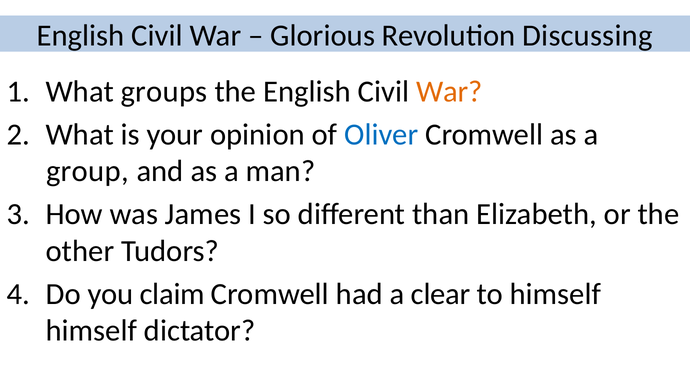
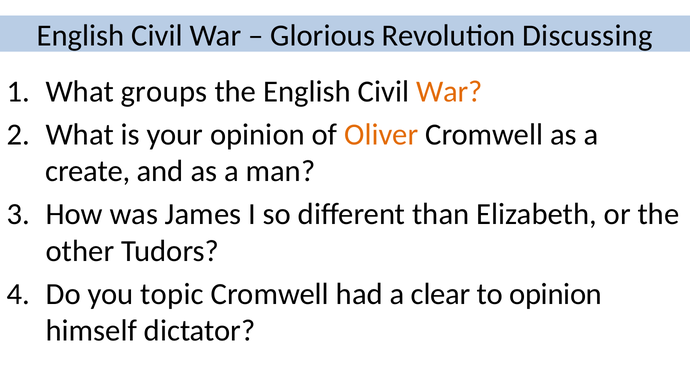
Oliver colour: blue -> orange
group: group -> create
claim: claim -> topic
to himself: himself -> opinion
